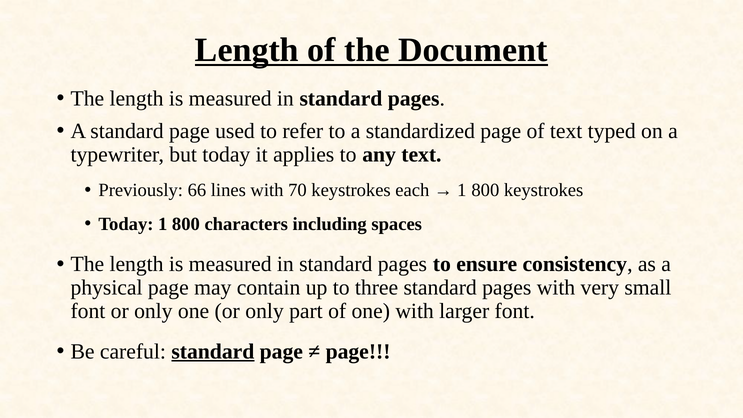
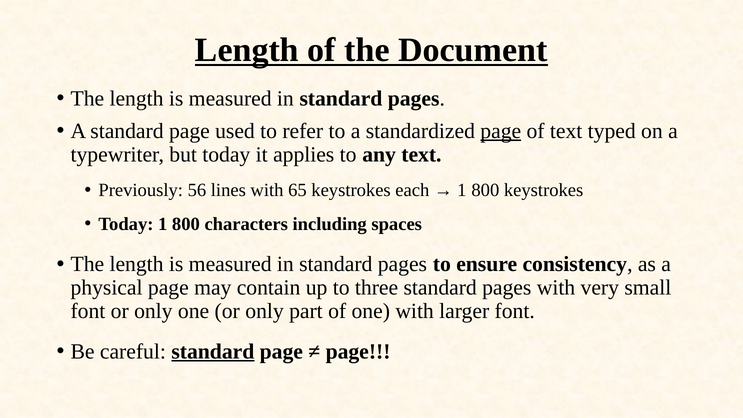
page at (501, 131) underline: none -> present
66: 66 -> 56
70: 70 -> 65
